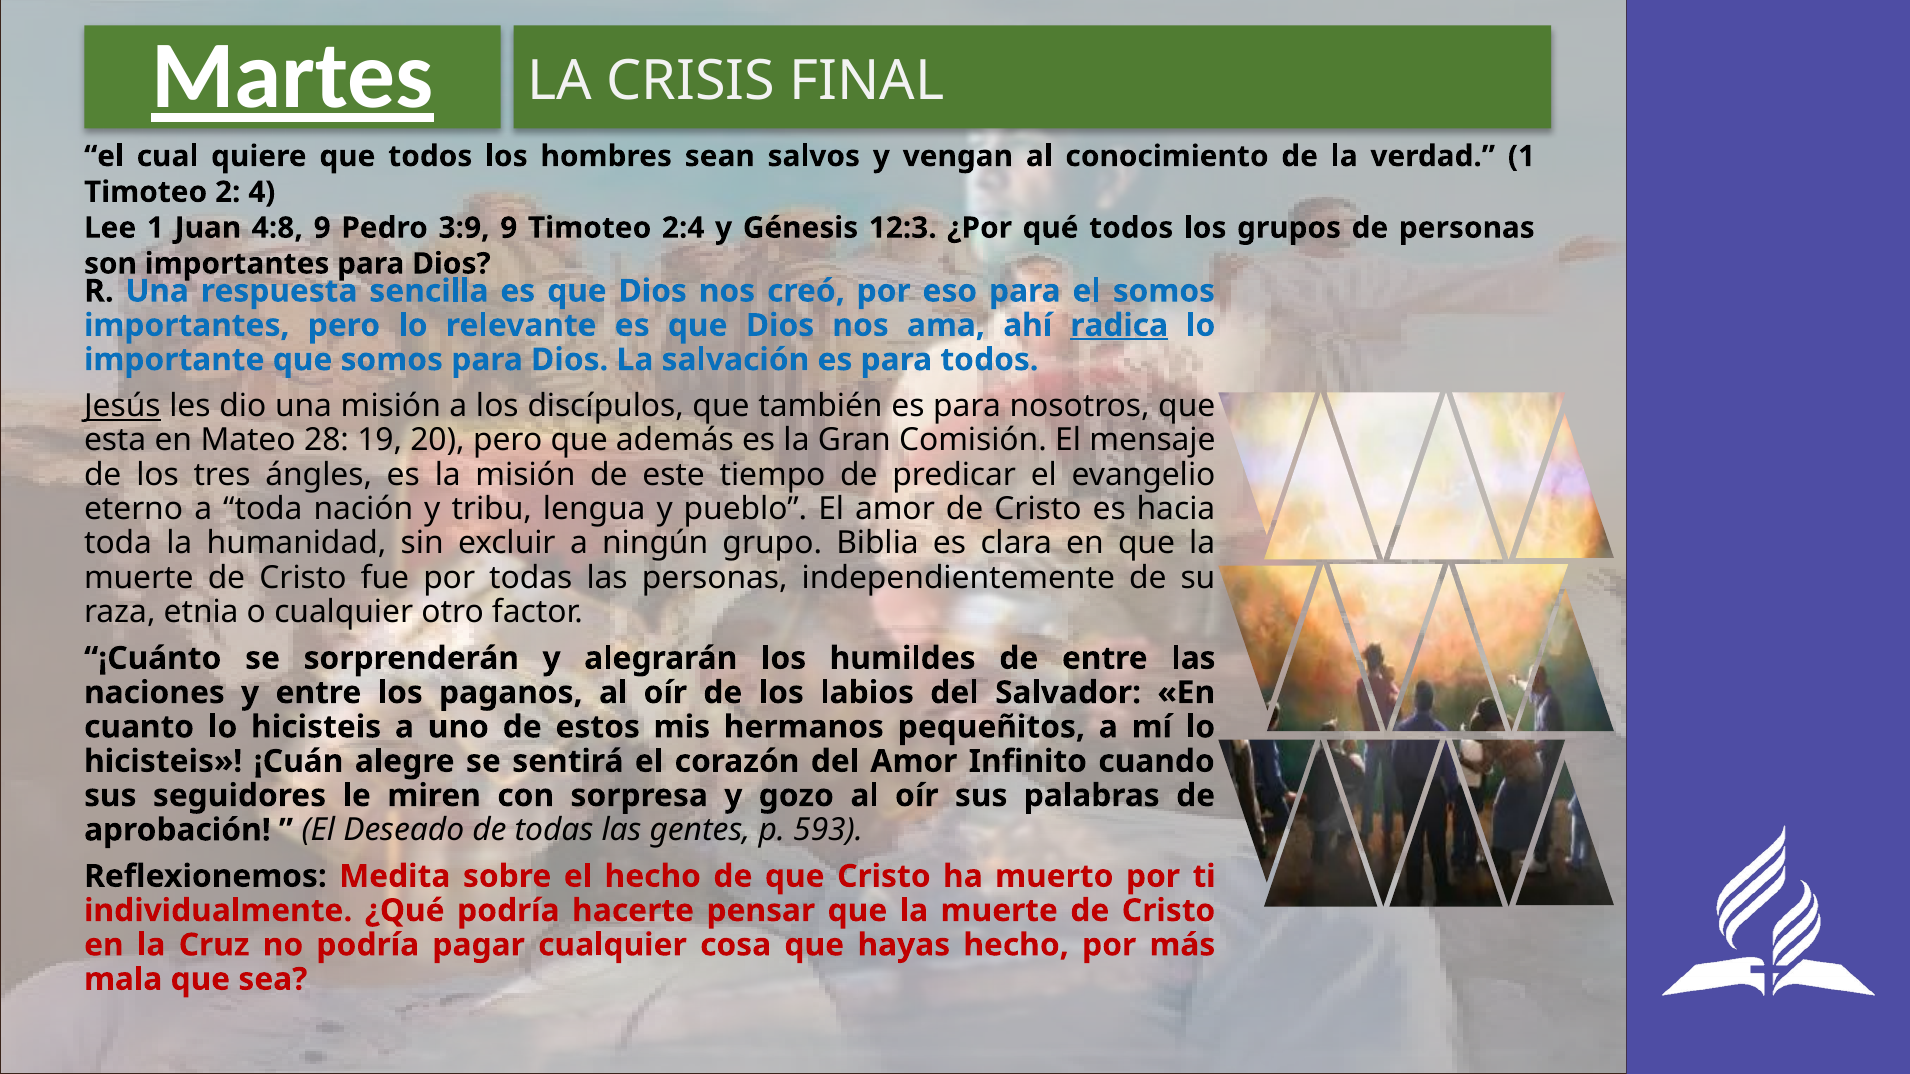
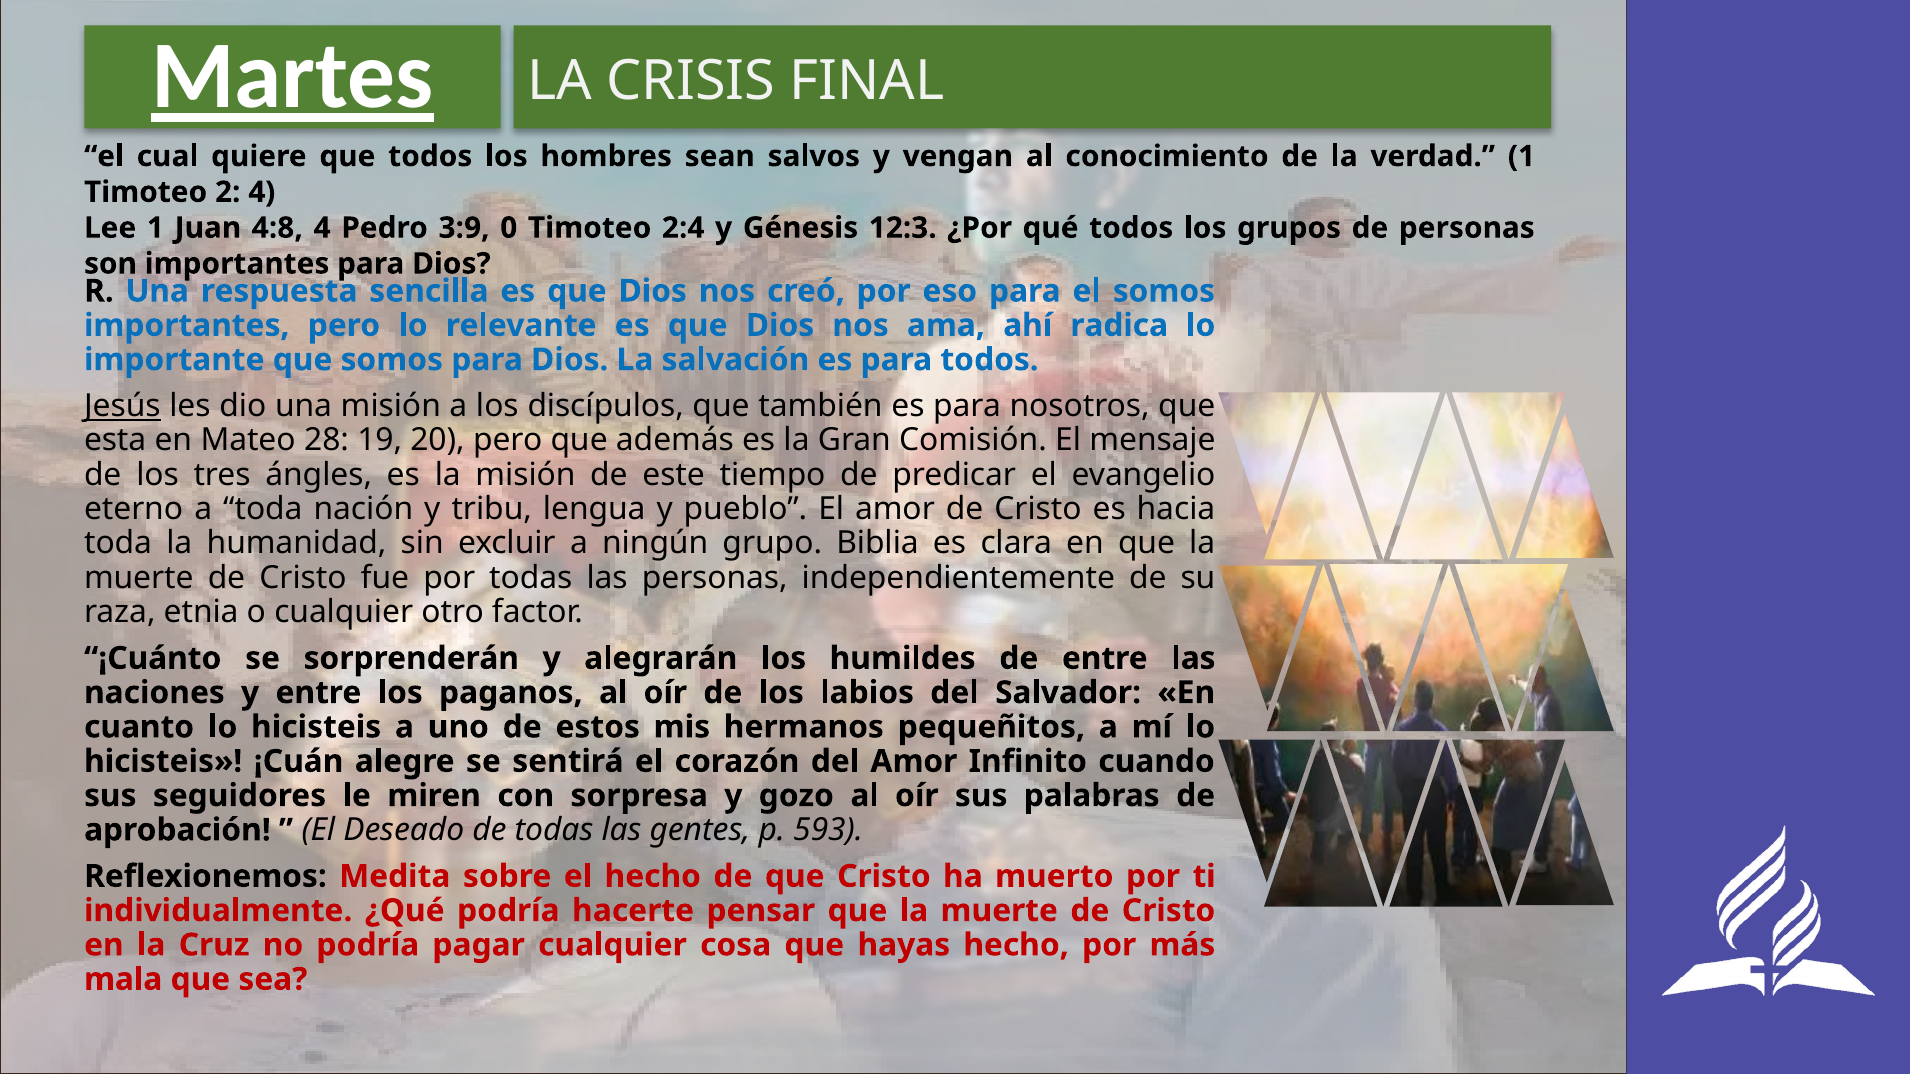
4:8 9: 9 -> 4
3:9 9: 9 -> 0
radica underline: present -> none
